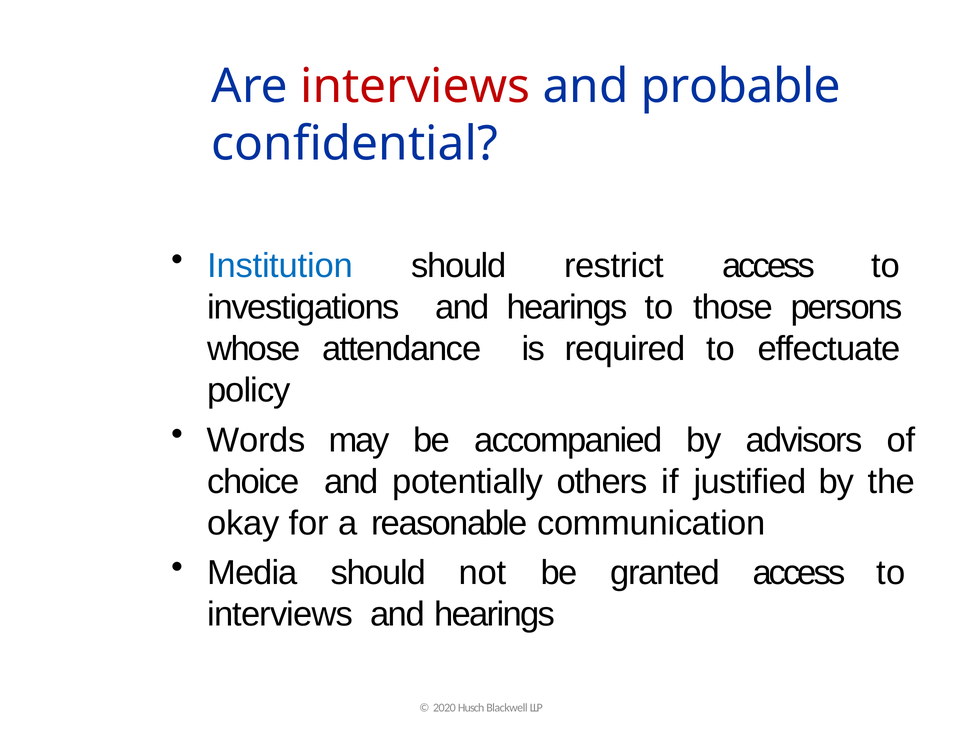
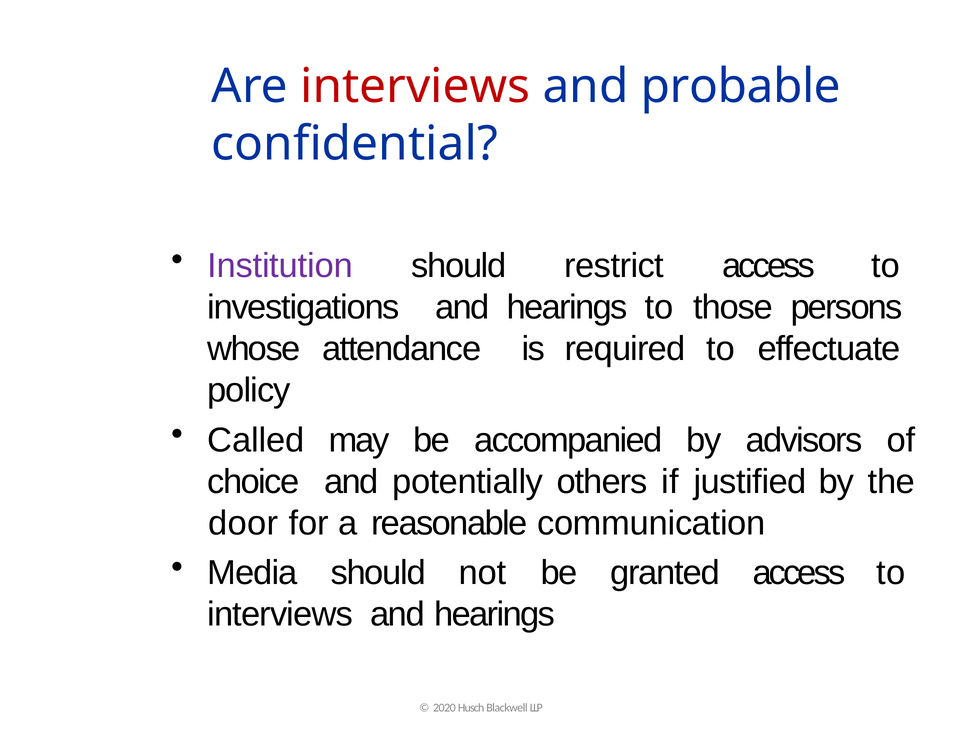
Institution colour: blue -> purple
Words: Words -> Called
okay: okay -> door
